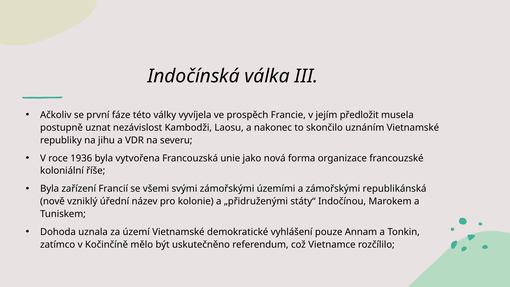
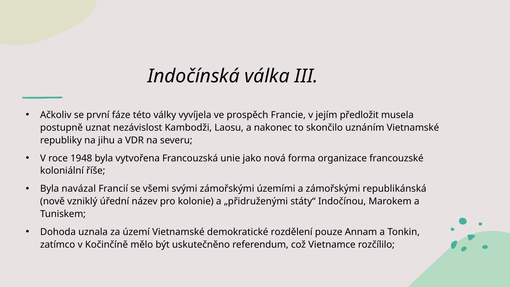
1936: 1936 -> 1948
zařízení: zařízení -> navázal
vyhlášení: vyhlášení -> rozdělení
